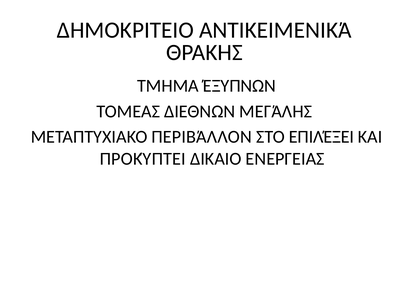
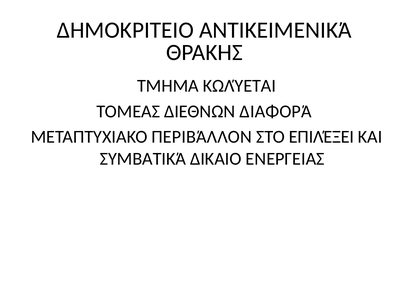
ΈΞΥΠΝΩΝ: ΈΞΥΠΝΩΝ -> ΚΩΛΎΕΤΑΙ
ΜΕΓΆΛΗΣ: ΜΕΓΆΛΗΣ -> ΔΙΑΦΟΡΆ
ΠΡΟΚΎΠΤΕΙ: ΠΡΟΚΎΠΤΕΙ -> ΣΥΜΒΑΤΙΚΆ
